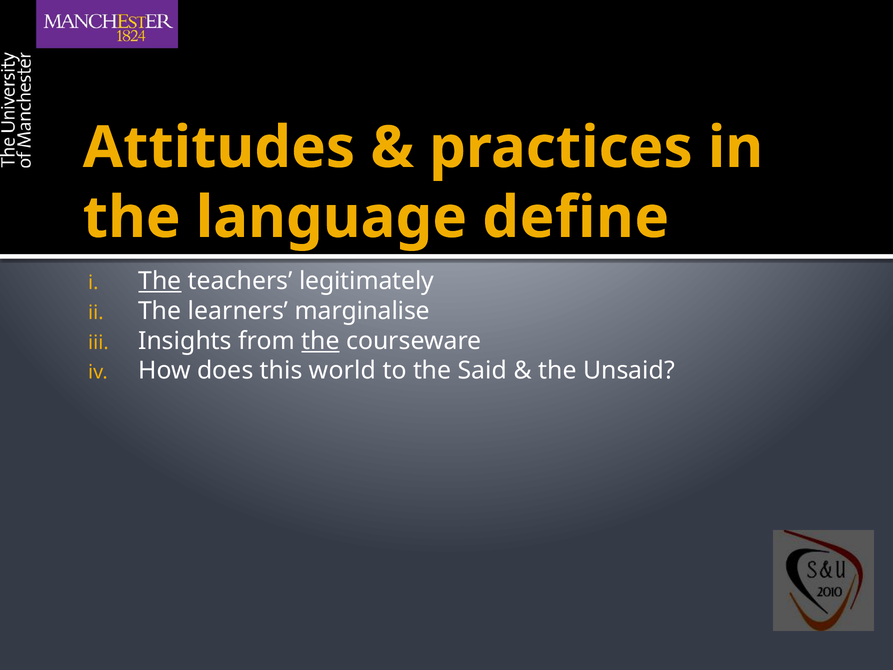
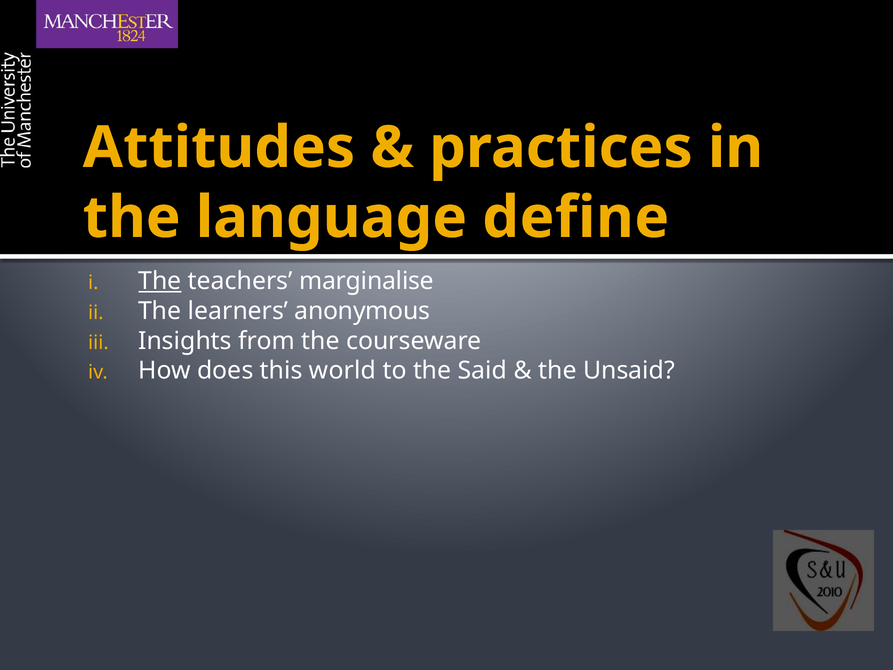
legitimately: legitimately -> marginalise
marginalise: marginalise -> anonymous
the at (321, 341) underline: present -> none
